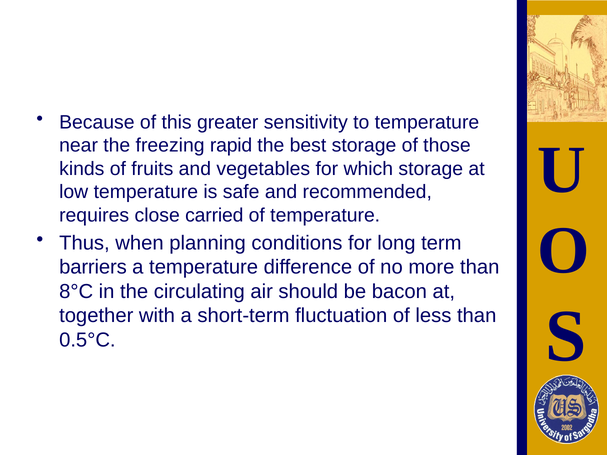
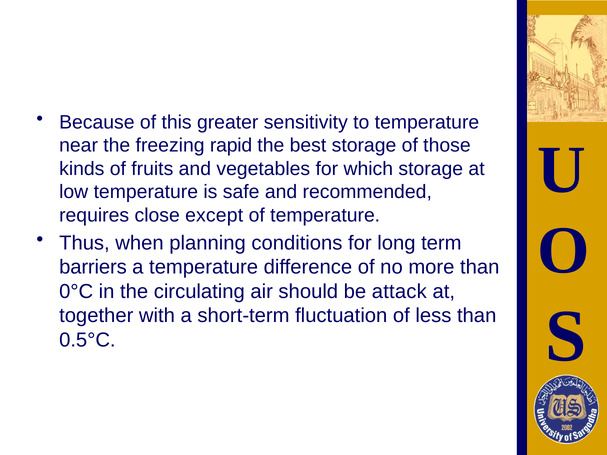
carried: carried -> except
8°C: 8°C -> 0°C
bacon: bacon -> attack
